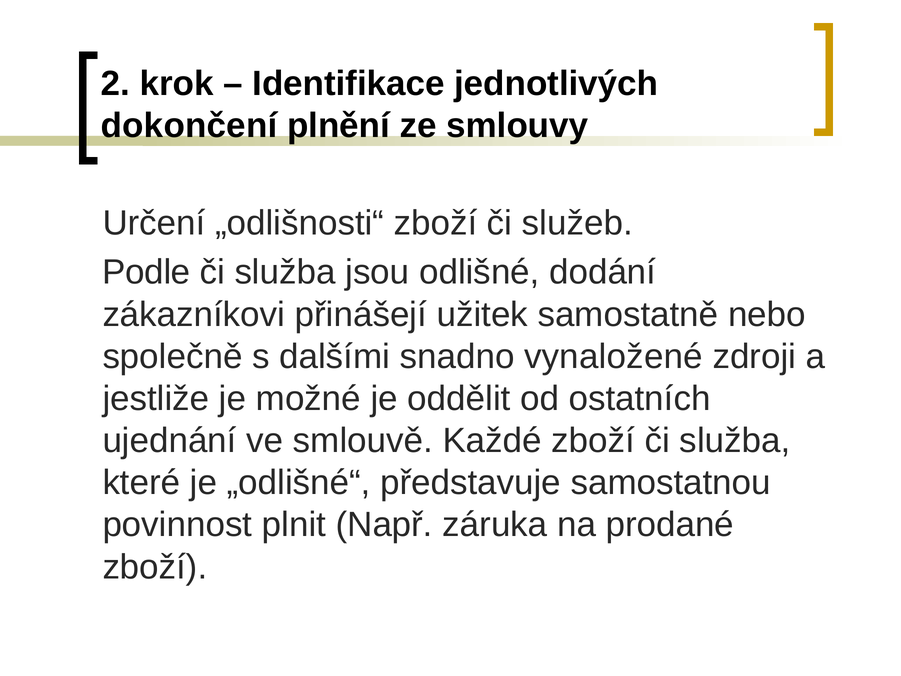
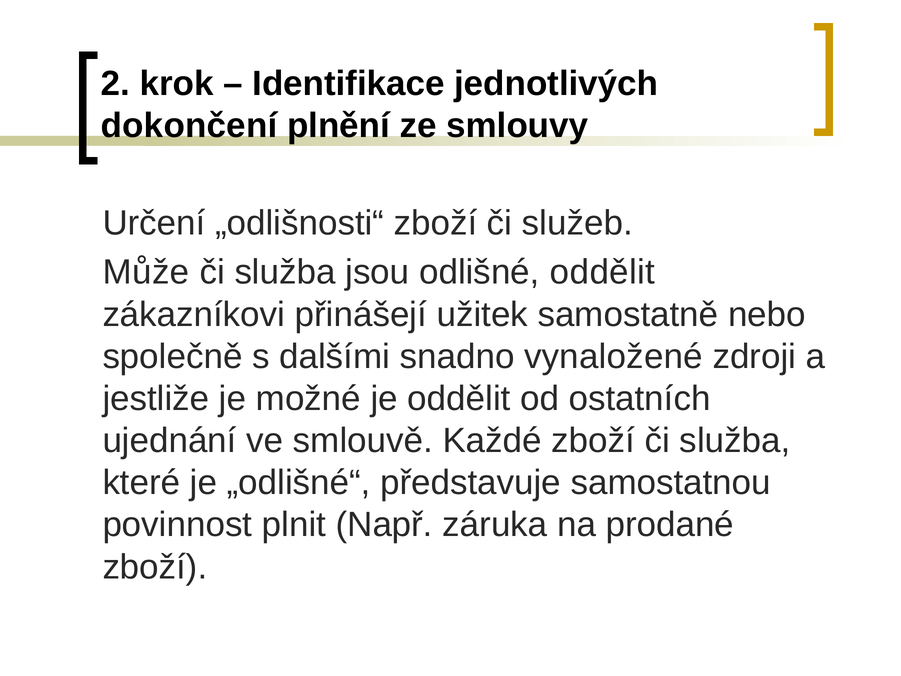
Podle: Podle -> Může
odlišné dodání: dodání -> oddělit
